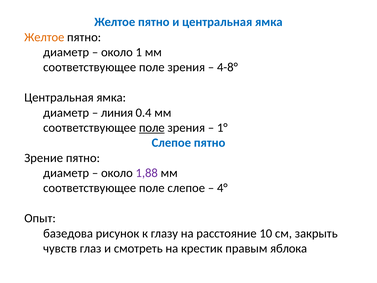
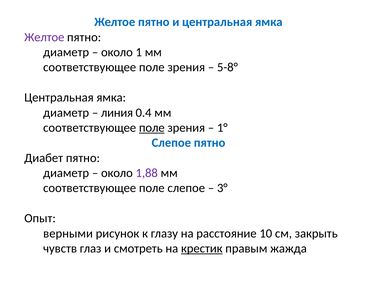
Желтое at (44, 37) colour: orange -> purple
4-8°: 4-8° -> 5-8°
Зрение: Зрение -> Диабет
4°: 4° -> 3°
базедова: базедова -> верными
крестик underline: none -> present
яблока: яблока -> жажда
